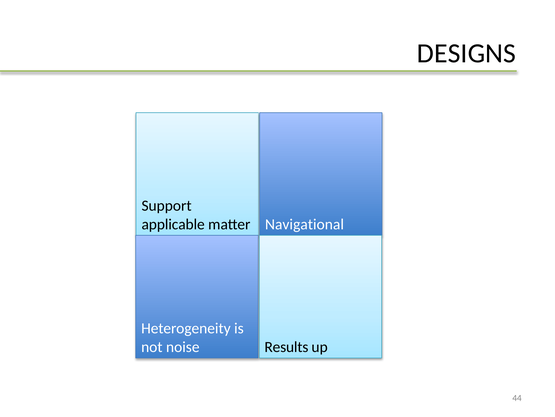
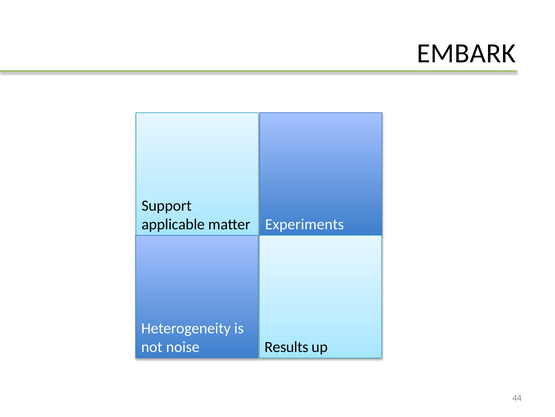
DESIGNS: DESIGNS -> EMBARK
Navigational: Navigational -> Experiments
